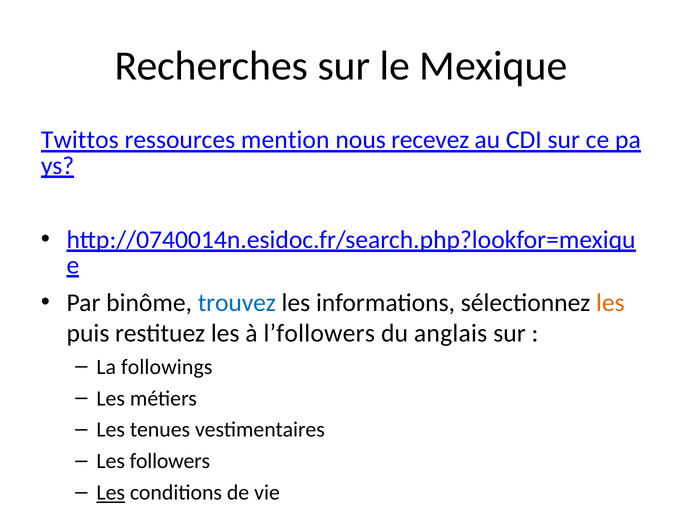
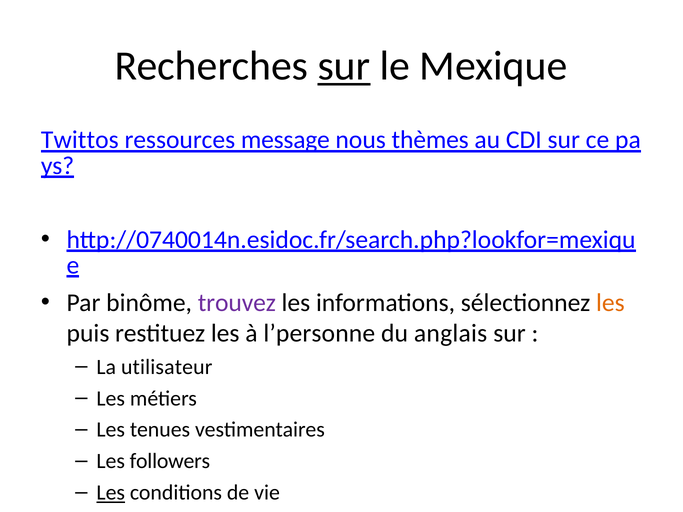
sur at (344, 66) underline: none -> present
mention: mention -> message
recevez: recevez -> thèmes
trouvez colour: blue -> purple
l’followers: l’followers -> l’personne
followings: followings -> utilisateur
